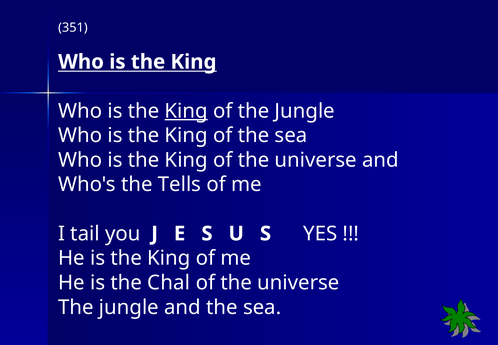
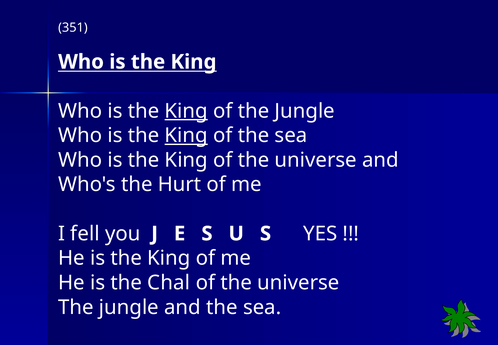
King at (186, 135) underline: none -> present
Tells: Tells -> Hurt
tail: tail -> fell
